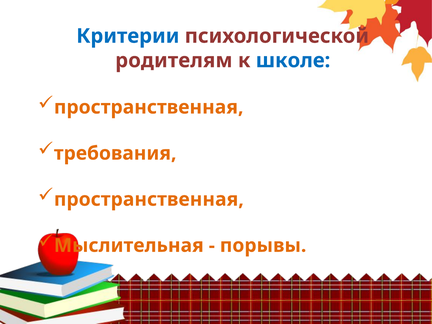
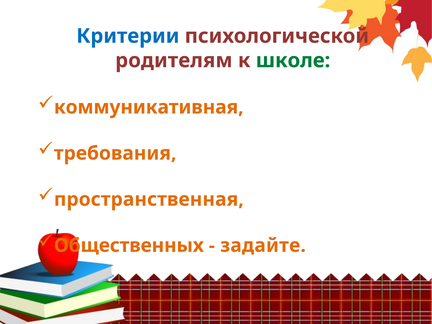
школе colour: blue -> green
пространственная at (149, 107): пространственная -> коммуникативная
Мыслительная: Мыслительная -> Общественных
порывы: порывы -> задайте
